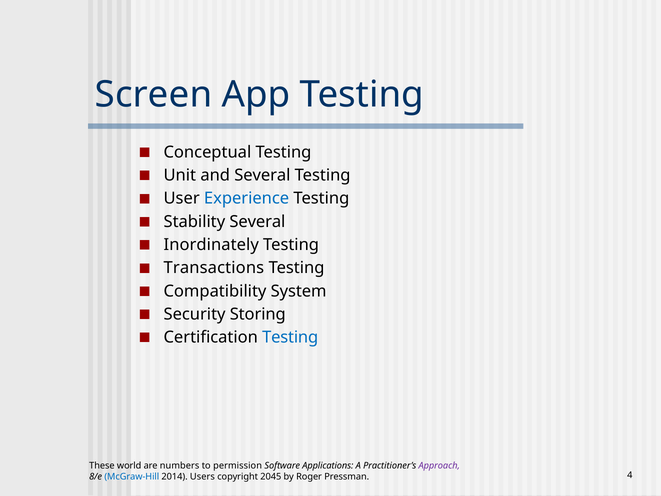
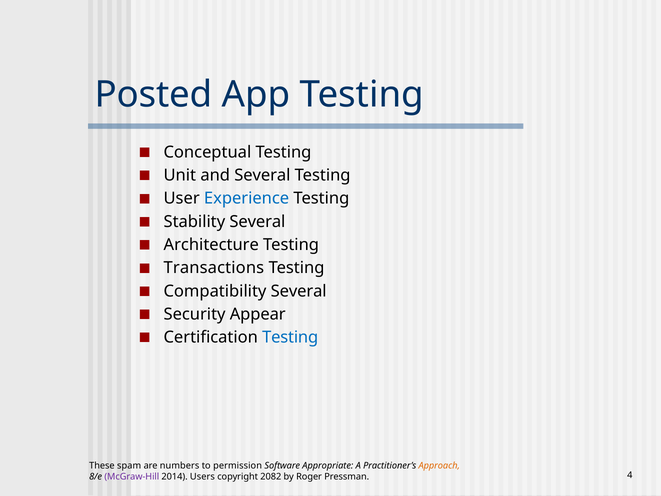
Screen: Screen -> Posted
Inordinately: Inordinately -> Architecture
Compatibility System: System -> Several
Storing: Storing -> Appear
world: world -> spam
Applications: Applications -> Appropriate
Approach colour: purple -> orange
McGraw-Hill colour: blue -> purple
2045: 2045 -> 2082
